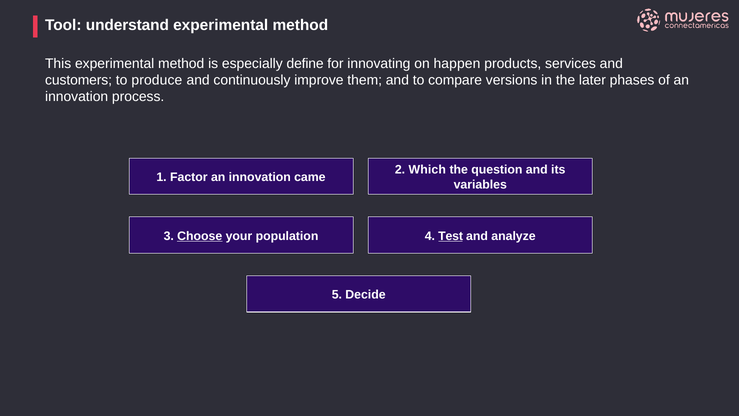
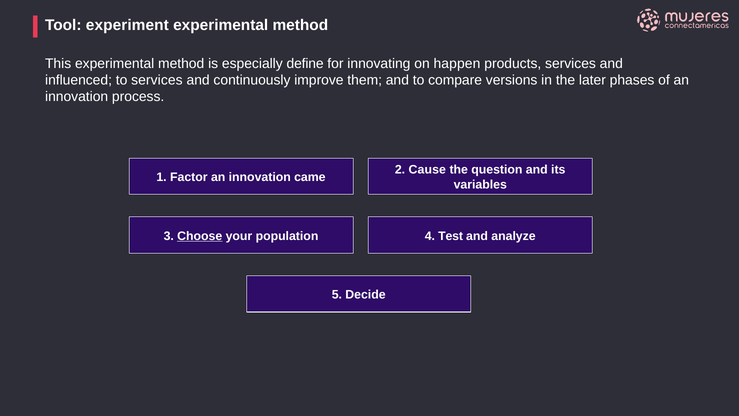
understand: understand -> experiment
customers: customers -> influenced
to produce: produce -> services
Which: Which -> Cause
Test underline: present -> none
